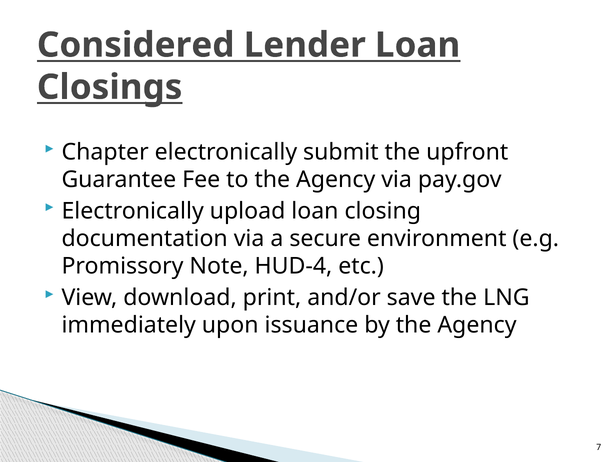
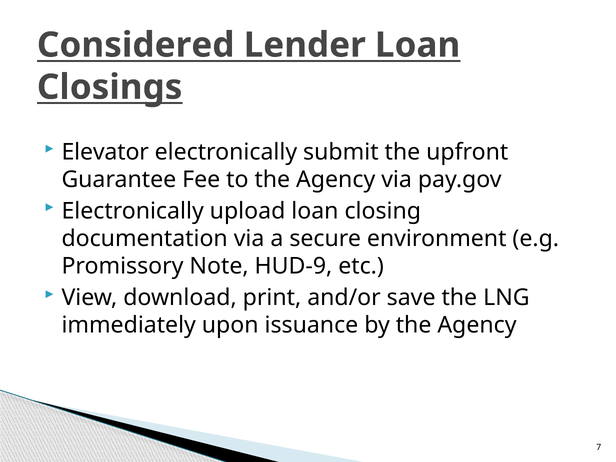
Chapter: Chapter -> Elevator
HUD-4: HUD-4 -> HUD-9
